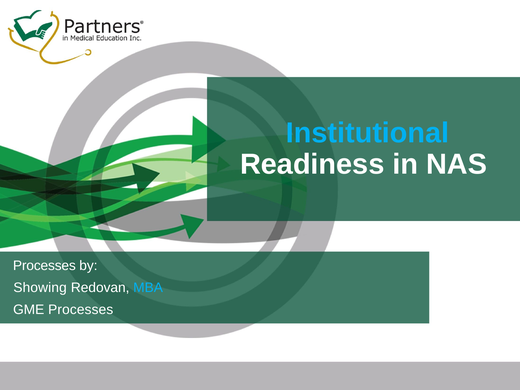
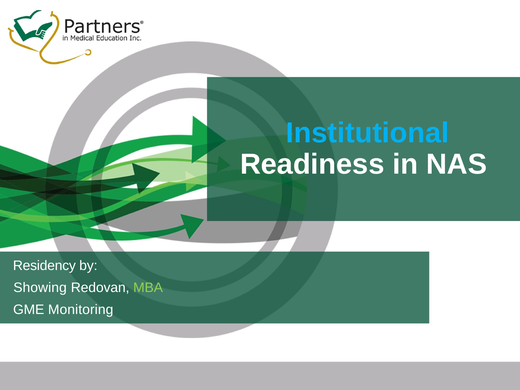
Processes at (44, 266): Processes -> Residency
MBA colour: light blue -> light green
GME Processes: Processes -> Monitoring
